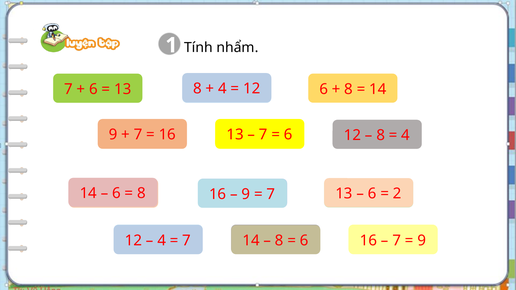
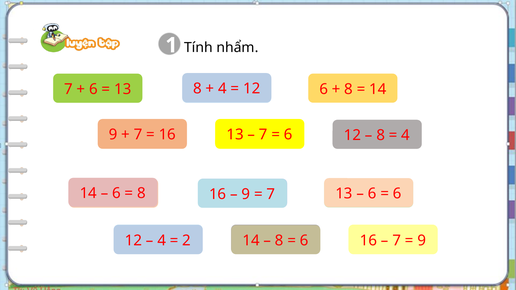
2 at (397, 194): 2 -> 6
7 at (187, 241): 7 -> 2
